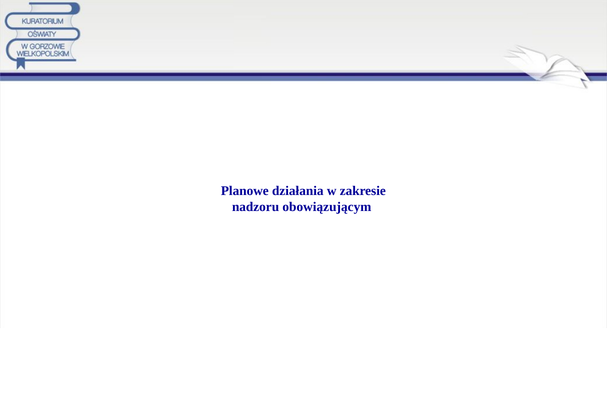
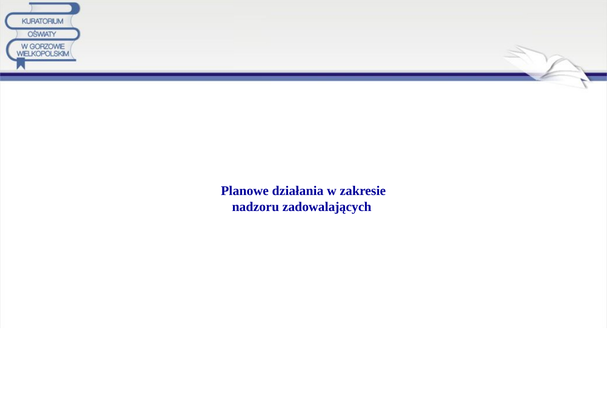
obowiązującym: obowiązującym -> zadowalających
